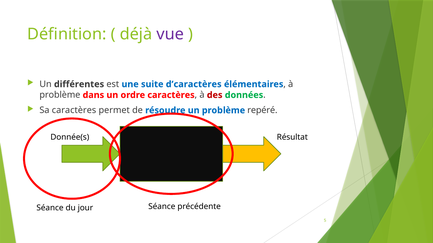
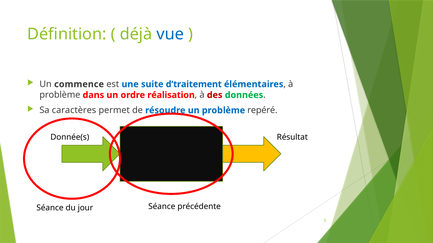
vue colour: purple -> blue
différentes: différentes -> commence
d’caractères: d’caractères -> d’traitement
ordre caractères: caractères -> réalisation
